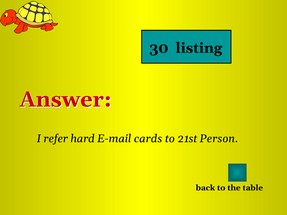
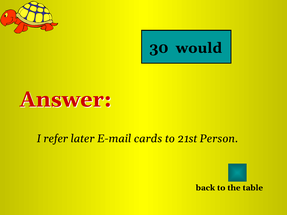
listing: listing -> would
hard: hard -> later
